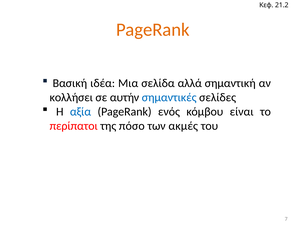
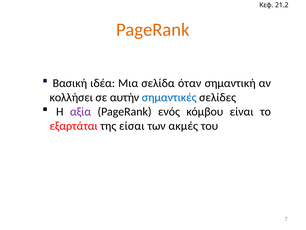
αλλά: αλλά -> όταν
αξία colour: blue -> purple
περίπατοι: περίπατοι -> εξαρτάται
πόσο: πόσο -> είσαι
